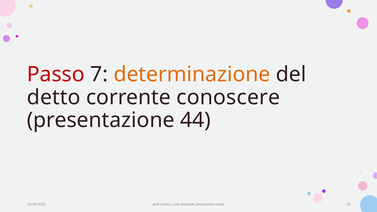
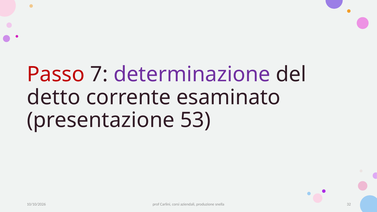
determinazione colour: orange -> purple
conoscere: conoscere -> esaminato
44: 44 -> 53
